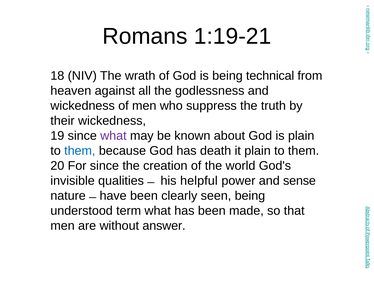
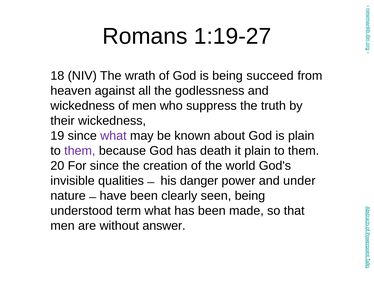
1:19-21: 1:19-21 -> 1:19-27
technical: technical -> succeed
them at (80, 150) colour: blue -> purple
helpful: helpful -> danger
sense: sense -> under
